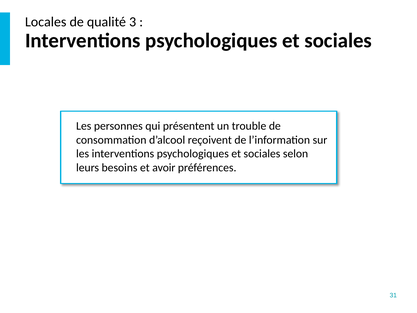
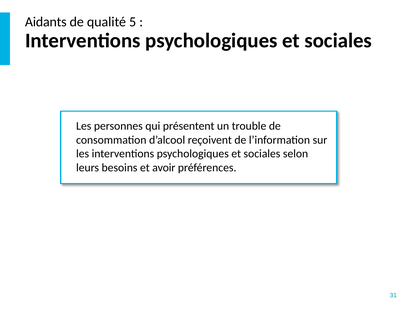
Locales: Locales -> Aidants
3: 3 -> 5
